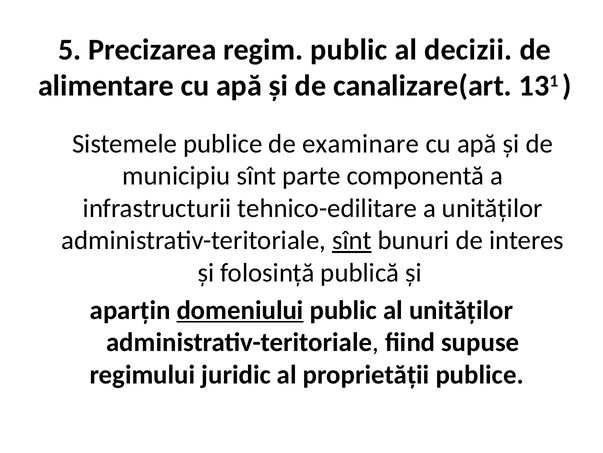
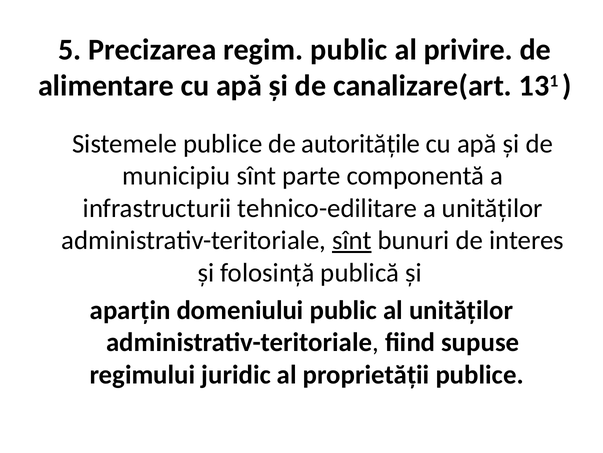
decizii: decizii -> privire
examinare: examinare -> autorităţile
domeniului underline: present -> none
